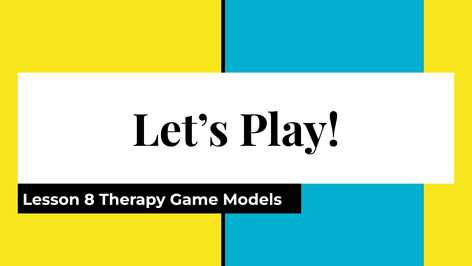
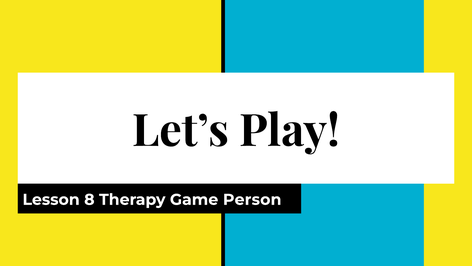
Models: Models -> Person
